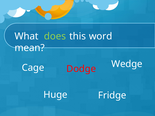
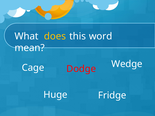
does colour: light green -> yellow
